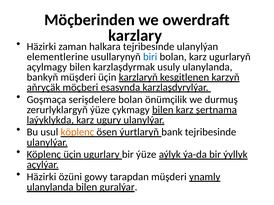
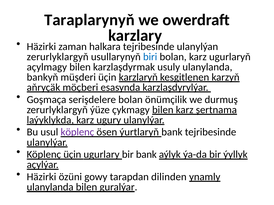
Möçberinden: Möçberinden -> Taraplarynyň
elementlerine at (58, 57): elementlerine -> zerurlyklargyň
köplenç at (77, 132) colour: orange -> purple
bir ýüze: ýüze -> bank
tarapdan müşderi: müşderi -> dilinden
